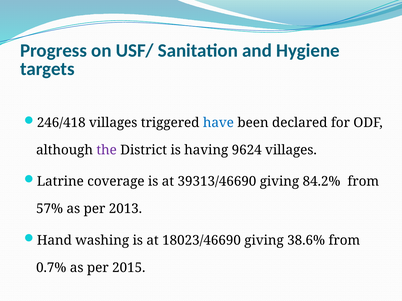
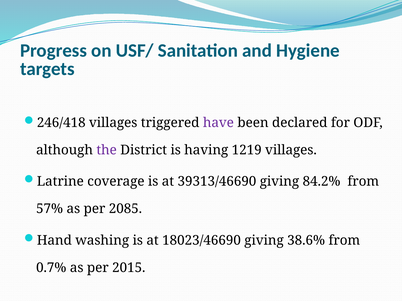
have colour: blue -> purple
9624: 9624 -> 1219
2013: 2013 -> 2085
